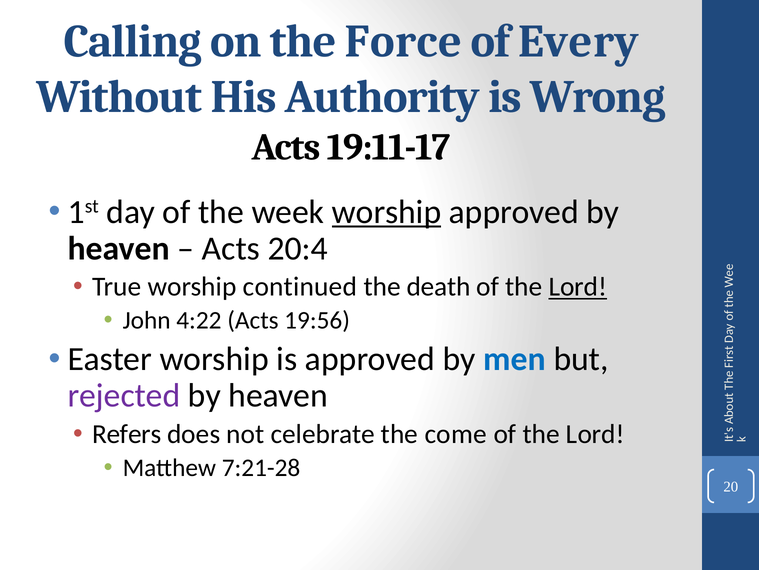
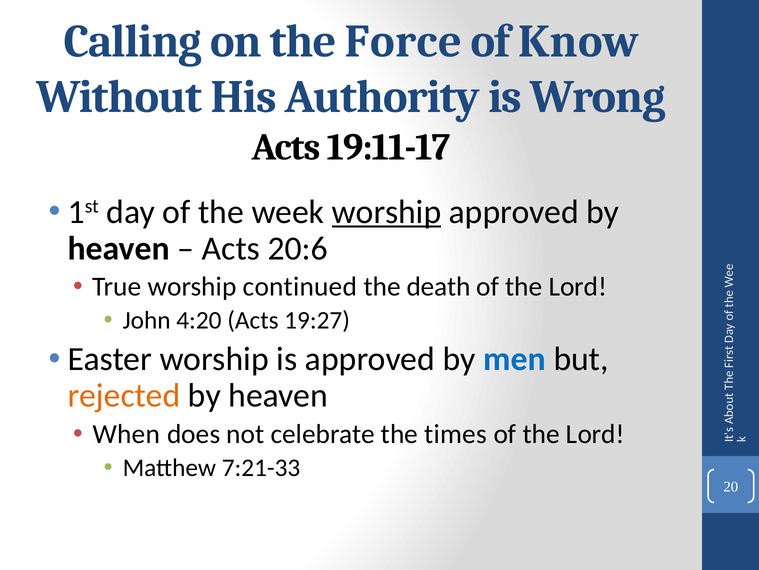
Every: Every -> Know
20:4: 20:4 -> 20:6
Lord at (578, 287) underline: present -> none
4:22: 4:22 -> 4:20
19:56: 19:56 -> 19:27
rejected colour: purple -> orange
Refers: Refers -> When
come: come -> times
7:21-28: 7:21-28 -> 7:21-33
